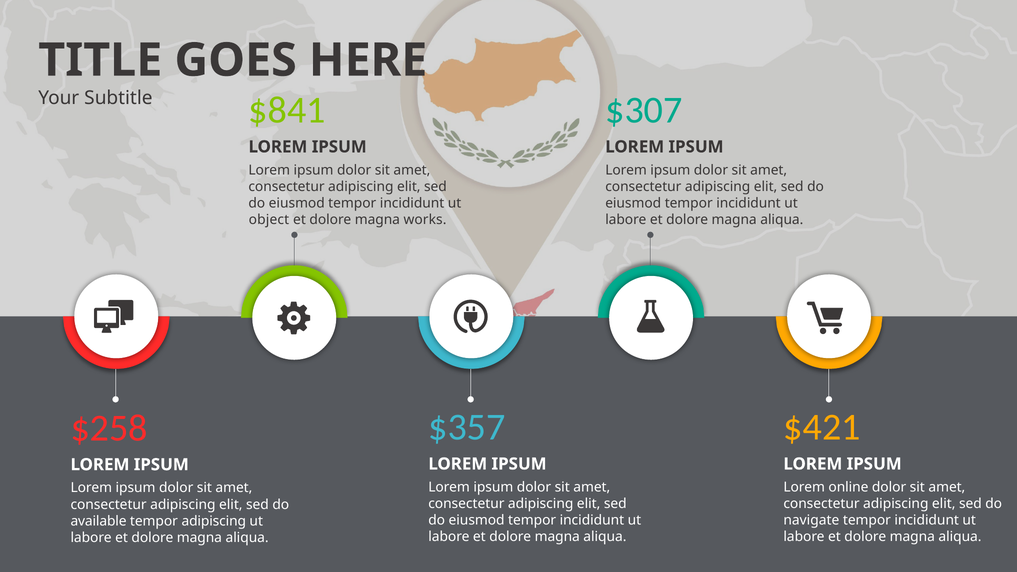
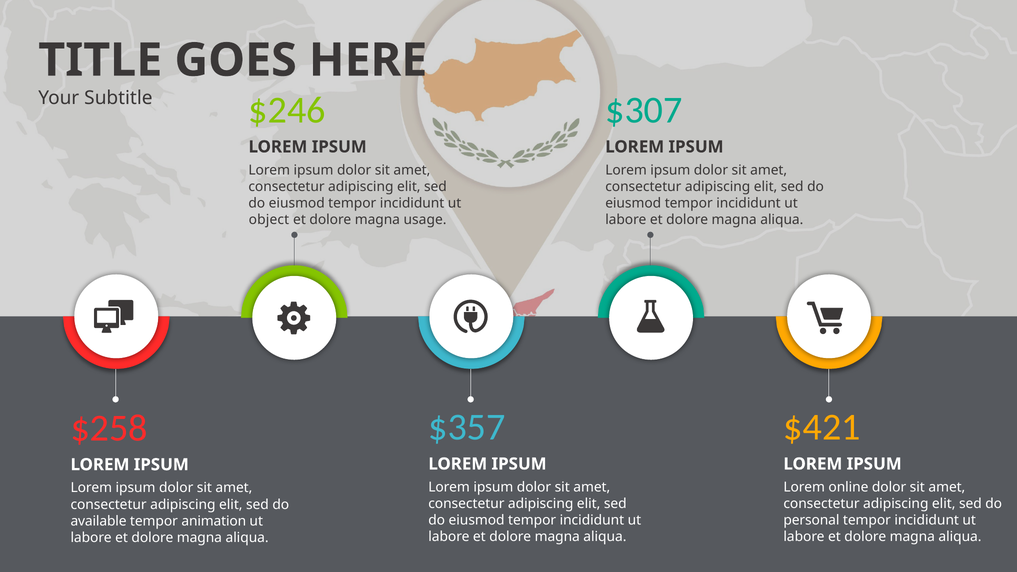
$841: $841 -> $246
works: works -> usage
navigate: navigate -> personal
tempor adipiscing: adipiscing -> animation
